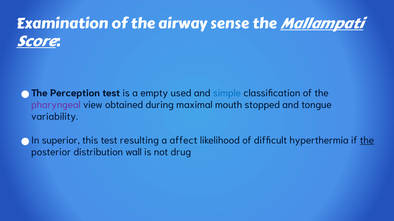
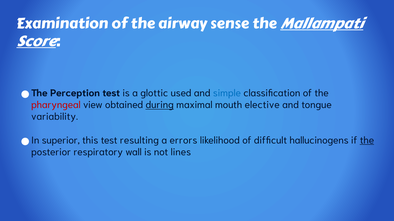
empty: empty -> glottic
pharyngeal colour: purple -> red
during underline: none -> present
stopped: stopped -> elective
affect: affect -> errors
hyperthermia: hyperthermia -> hallucinogens
distribution: distribution -> respiratory
drug: drug -> lines
